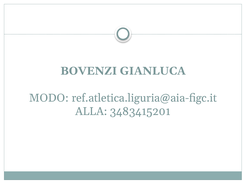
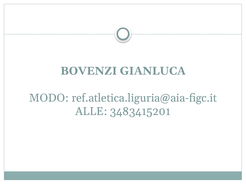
ALLA: ALLA -> ALLE
